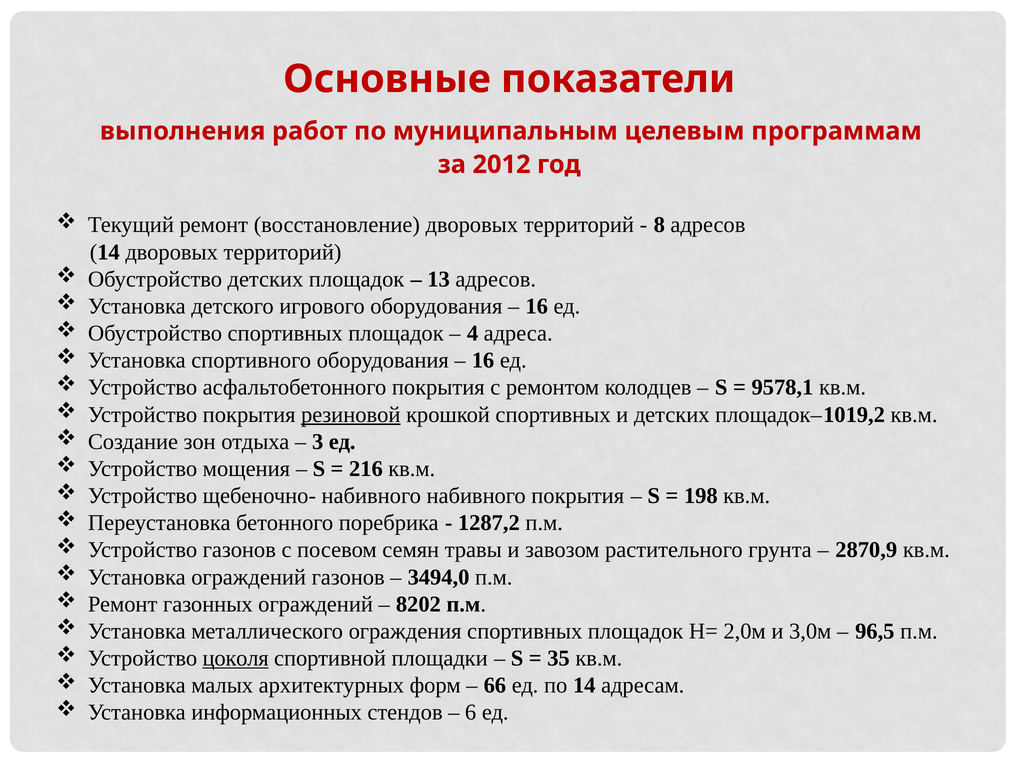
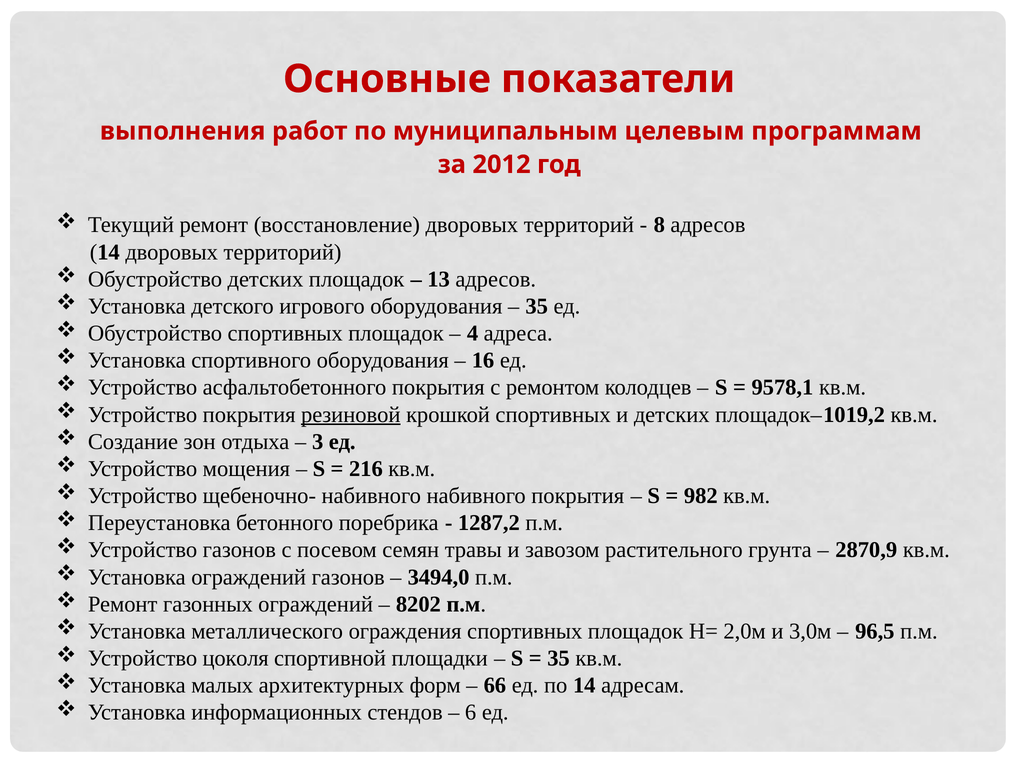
16 at (537, 306): 16 -> 35
198: 198 -> 982
цоколя underline: present -> none
